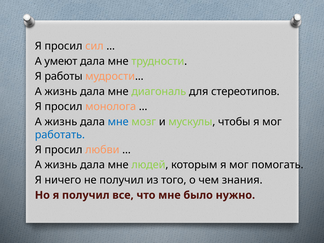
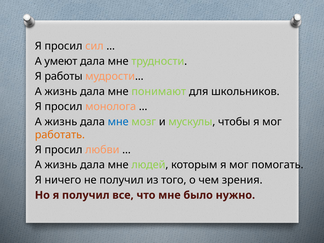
диагональ: диагональ -> понимают
стереотипов: стереотипов -> школьников
работать colour: blue -> orange
знания: знания -> зрения
